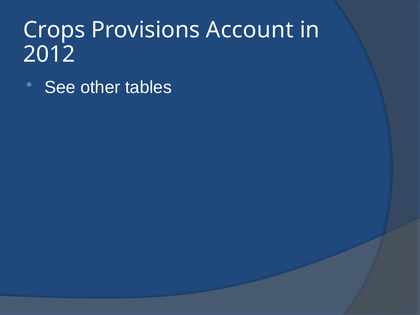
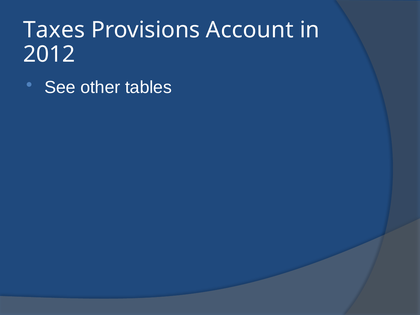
Crops: Crops -> Taxes
